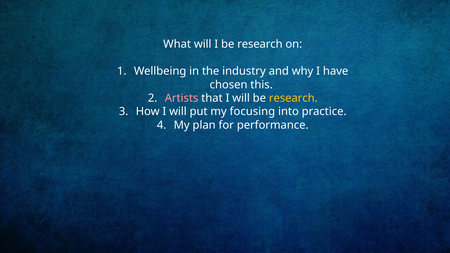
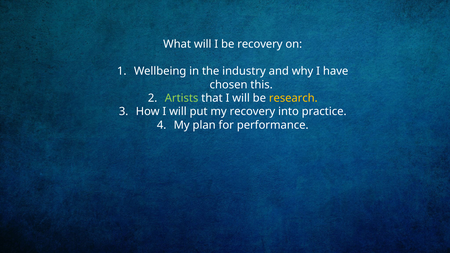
I be research: research -> recovery
Artists colour: pink -> light green
my focusing: focusing -> recovery
